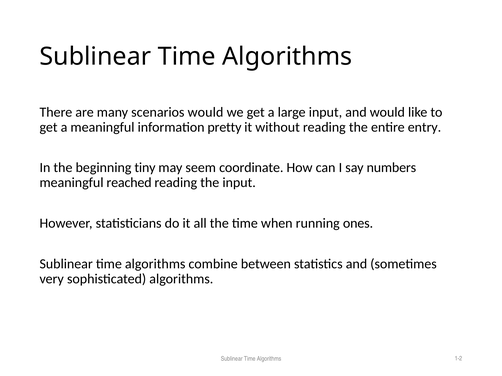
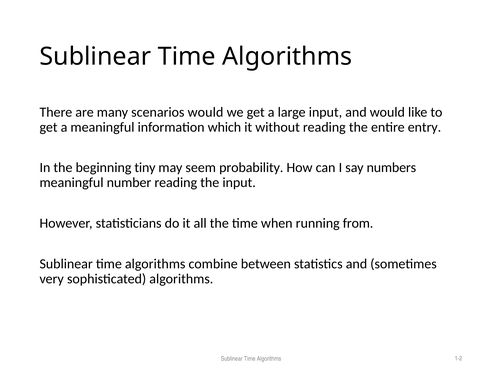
pretty: pretty -> which
coordinate: coordinate -> probability
reached: reached -> number
ones: ones -> from
